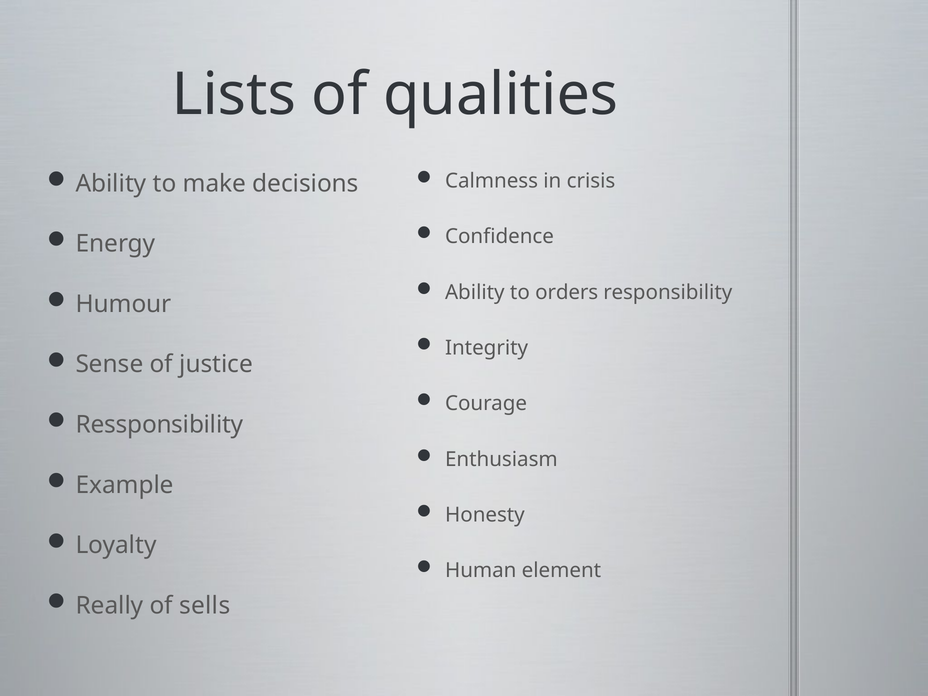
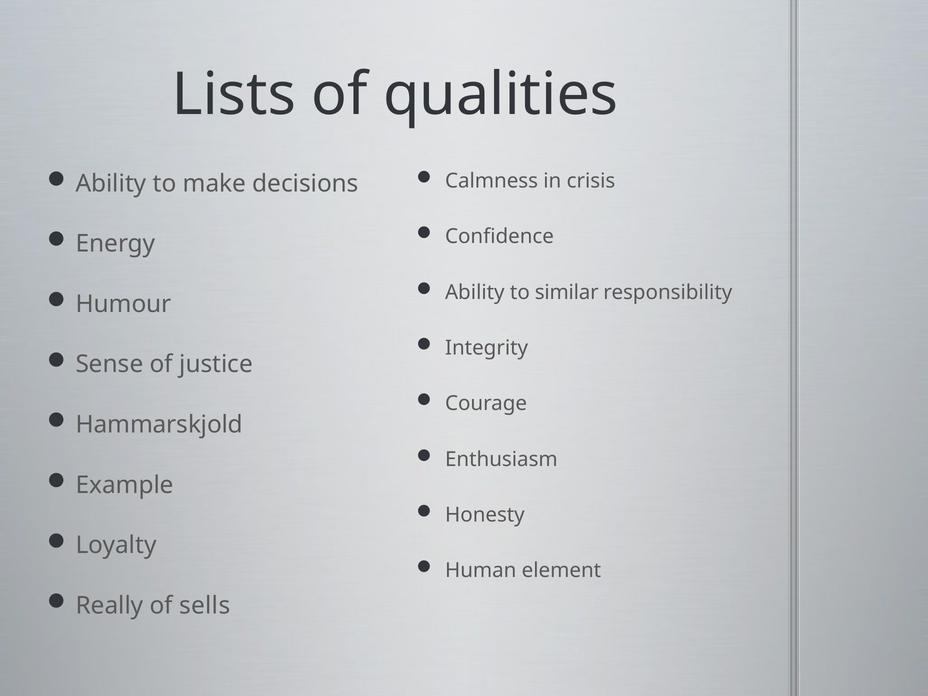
orders: orders -> similar
Ressponsibility: Ressponsibility -> Hammarskjold
